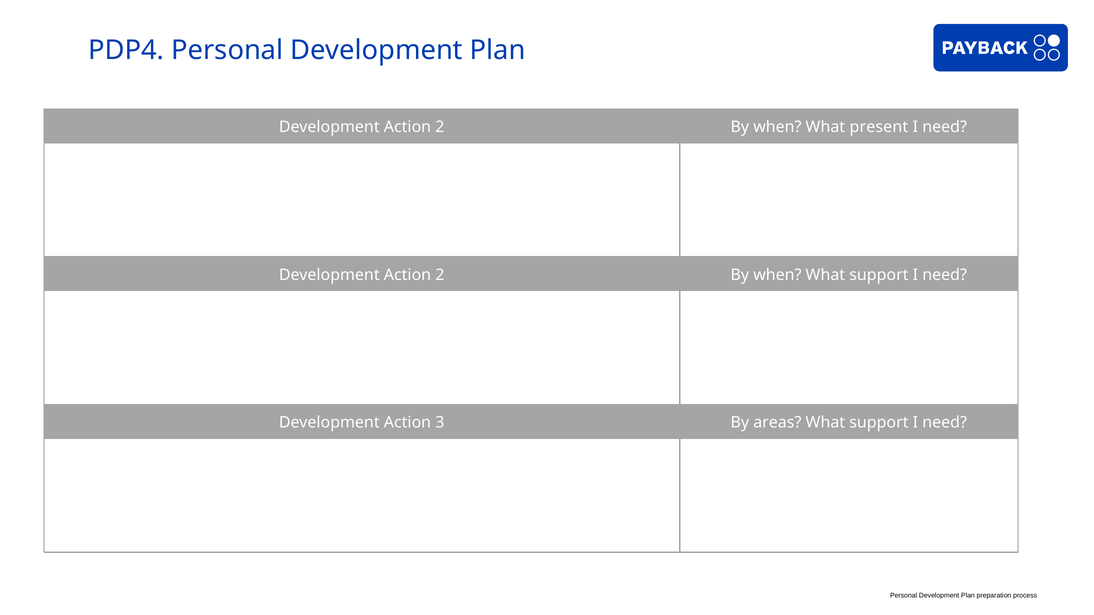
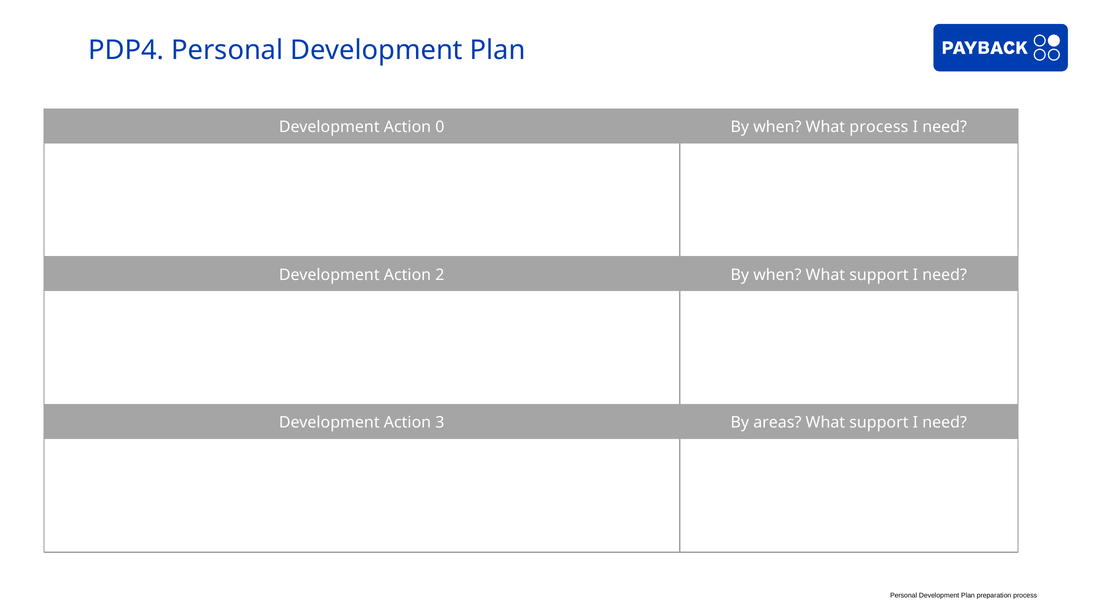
2 at (440, 127): 2 -> 0
What present: present -> process
